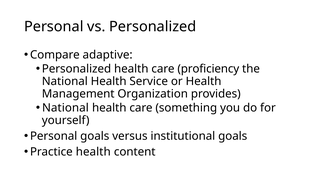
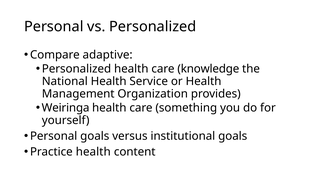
proficiency: proficiency -> knowledge
National at (65, 108): National -> Weiringa
